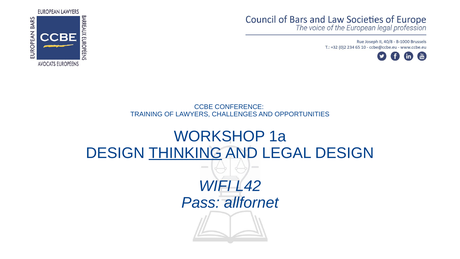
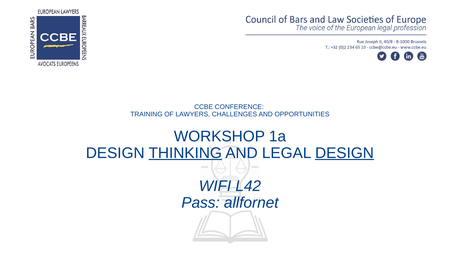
DESIGN at (344, 153) underline: none -> present
